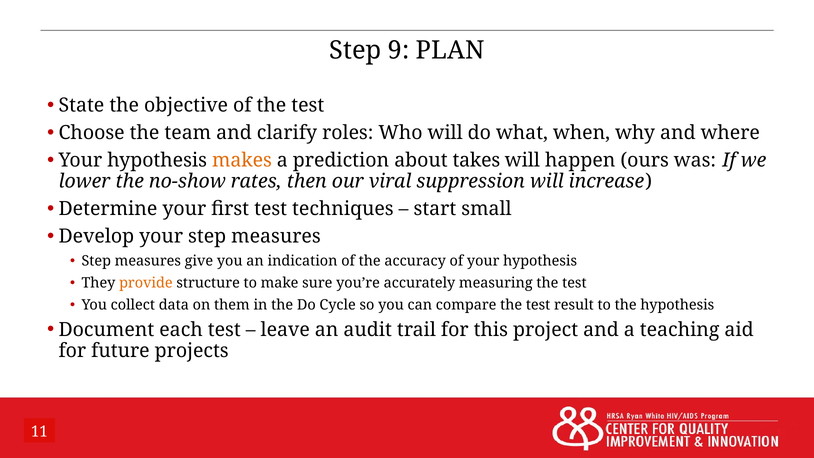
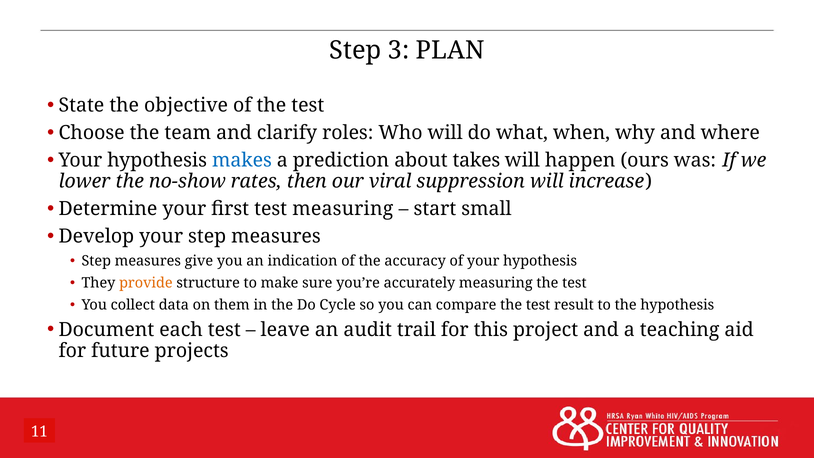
9: 9 -> 3
makes colour: orange -> blue
test techniques: techniques -> measuring
